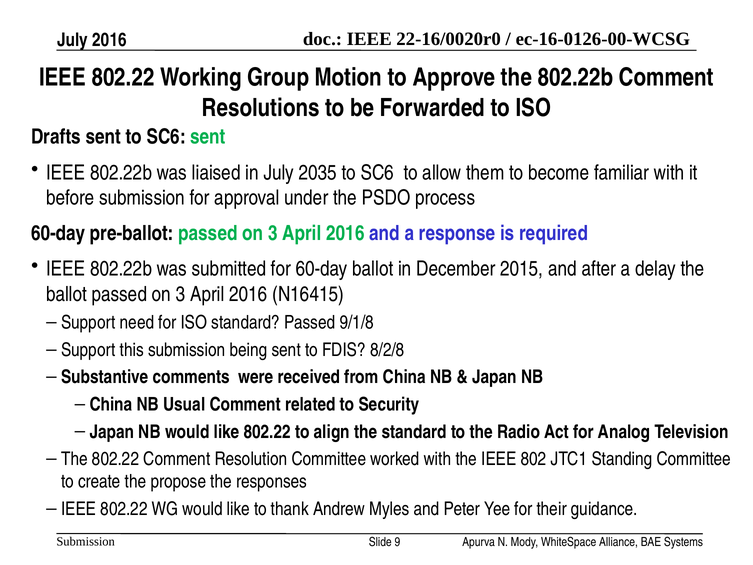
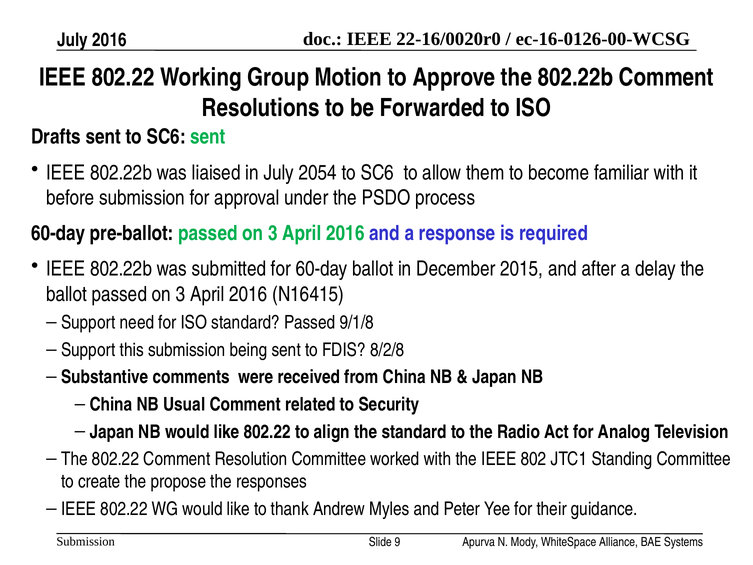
2035: 2035 -> 2054
